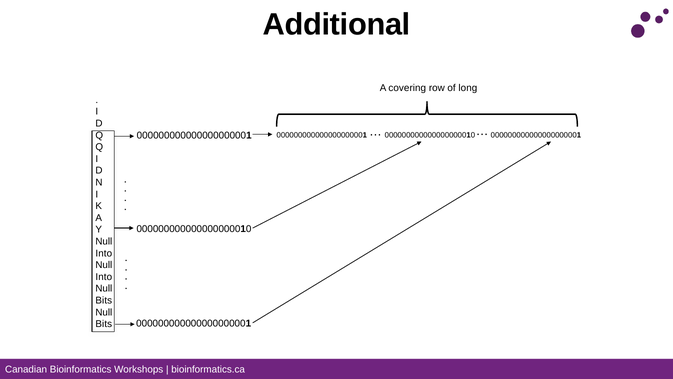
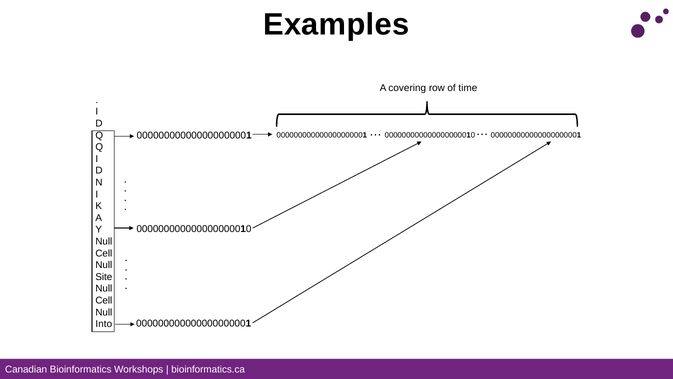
Additional: Additional -> Examples
long: long -> time
Into at (104, 253): Into -> Cell
Into at (104, 277): Into -> Site
Bits at (104, 300): Bits -> Cell
Bits at (104, 324): Bits -> Into
